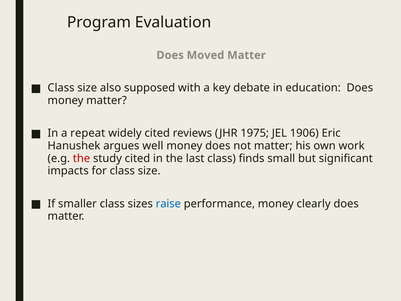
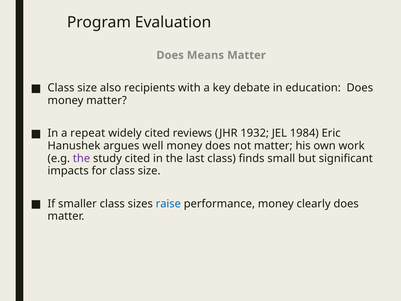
Moved: Moved -> Means
supposed: supposed -> recipients
1975: 1975 -> 1932
1906: 1906 -> 1984
the at (82, 158) colour: red -> purple
